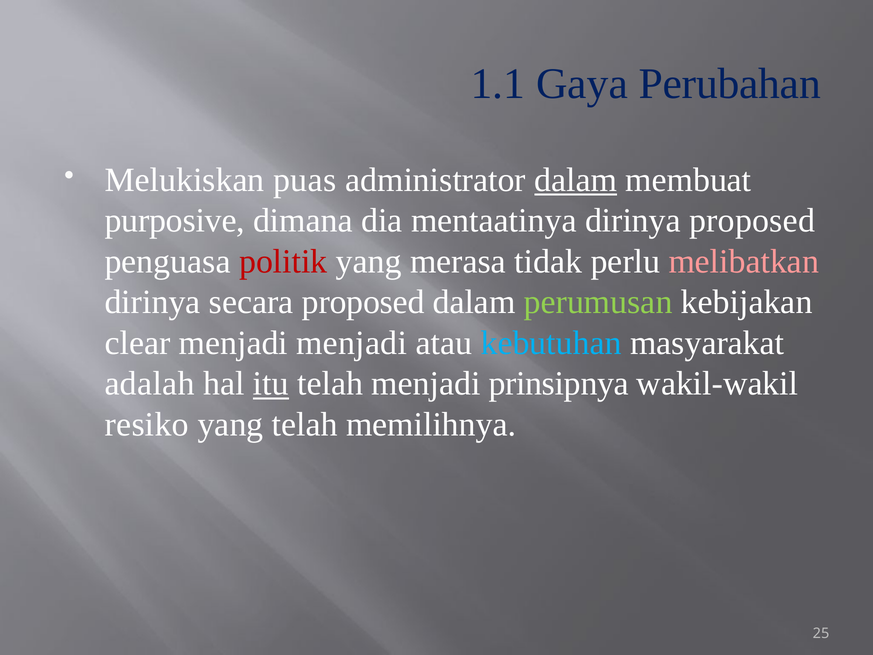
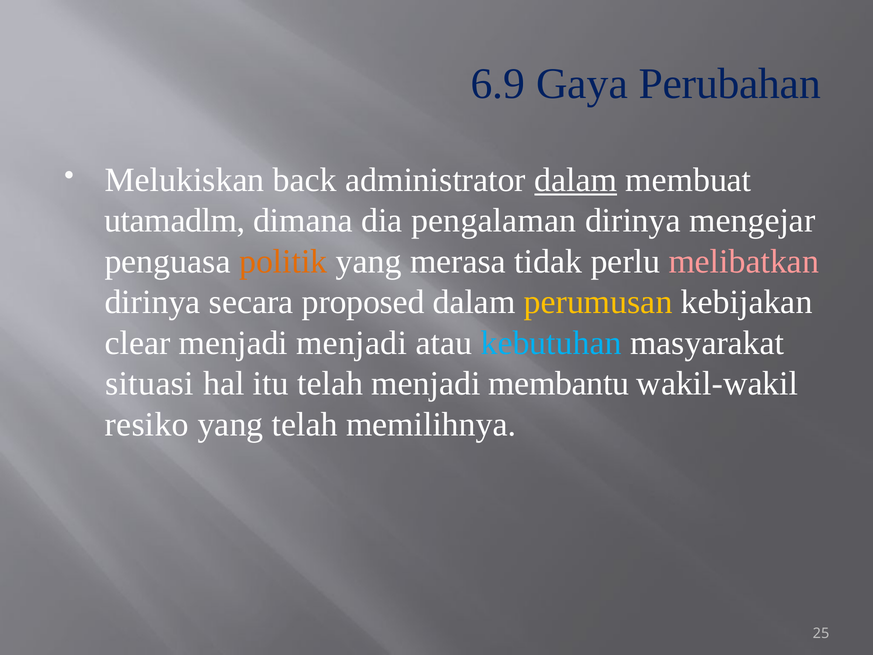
1.1: 1.1 -> 6.9
puas: puas -> back
purposive: purposive -> utamadlm
mentaatinya: mentaatinya -> pengalaman
dirinya proposed: proposed -> mengejar
politik colour: red -> orange
perumusan colour: light green -> yellow
adalah: adalah -> situasi
itu underline: present -> none
prinsipnya: prinsipnya -> membantu
